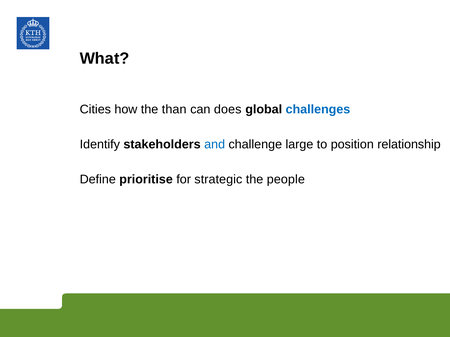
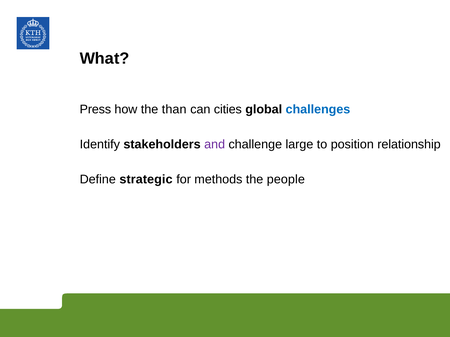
Cities: Cities -> Press
does: does -> cities
and colour: blue -> purple
prioritise: prioritise -> strategic
strategic: strategic -> methods
